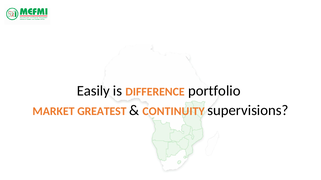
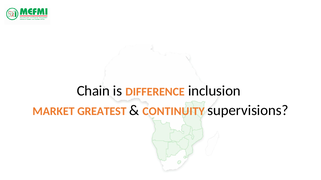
Easily: Easily -> Chain
portfolio: portfolio -> inclusion
